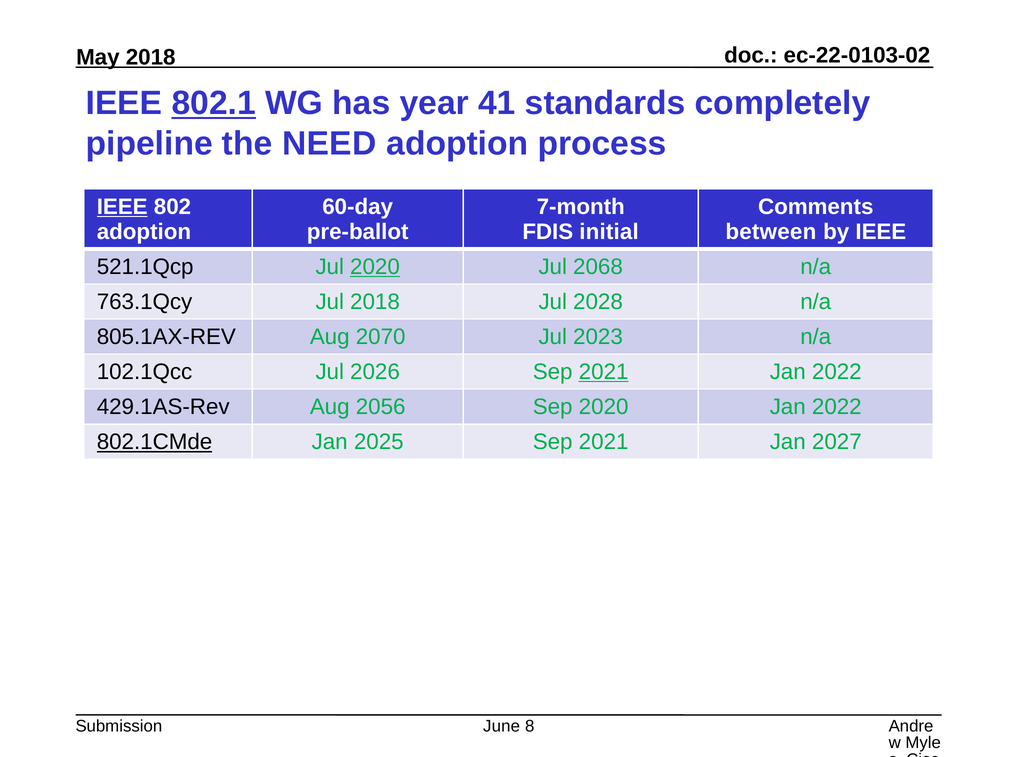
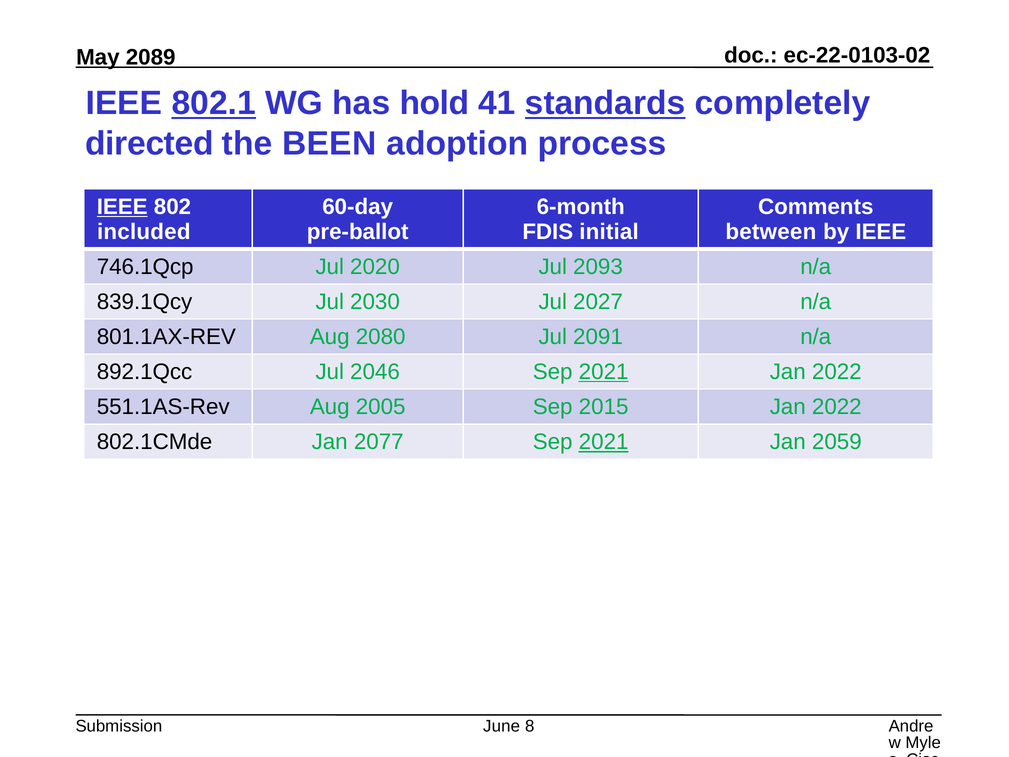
2018 at (151, 57): 2018 -> 2089
year: year -> hold
standards underline: none -> present
pipeline: pipeline -> directed
NEED: NEED -> BEEN
7-month: 7-month -> 6-month
adoption at (144, 232): adoption -> included
521.1Qcp: 521.1Qcp -> 746.1Qcp
2020 at (375, 267) underline: present -> none
2068: 2068 -> 2093
763.1Qcy: 763.1Qcy -> 839.1Qcy
Jul 2018: 2018 -> 2030
2028: 2028 -> 2027
805.1AX-REV: 805.1AX-REV -> 801.1AX-REV
2070: 2070 -> 2080
2023: 2023 -> 2091
102.1Qcc: 102.1Qcc -> 892.1Qcc
2026: 2026 -> 2046
429.1AS-Rev: 429.1AS-Rev -> 551.1AS-Rev
2056: 2056 -> 2005
Sep 2020: 2020 -> 2015
802.1CMde underline: present -> none
2025: 2025 -> 2077
2021 at (604, 442) underline: none -> present
2027: 2027 -> 2059
